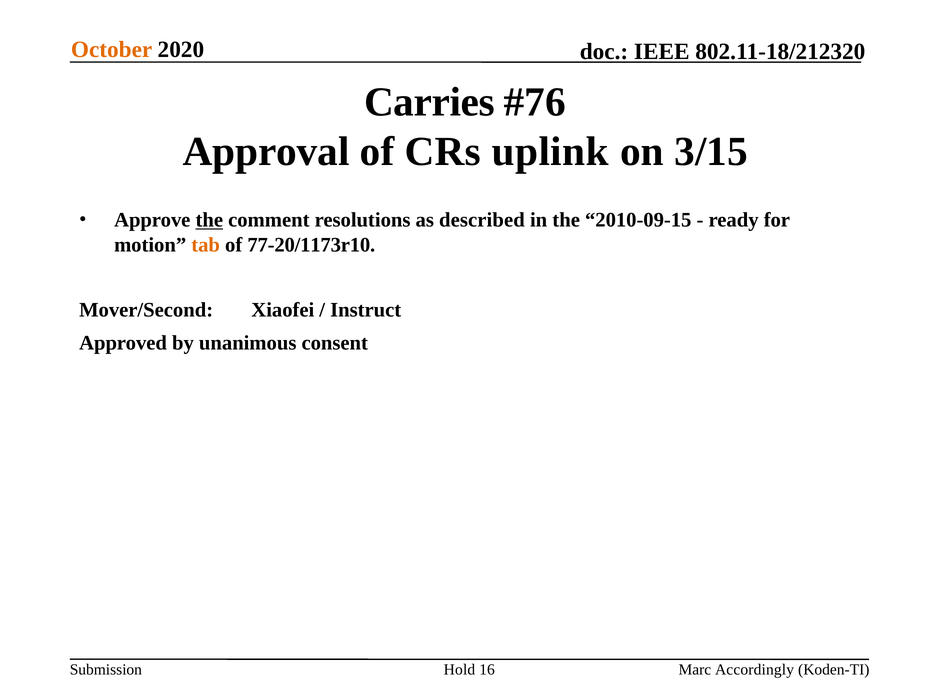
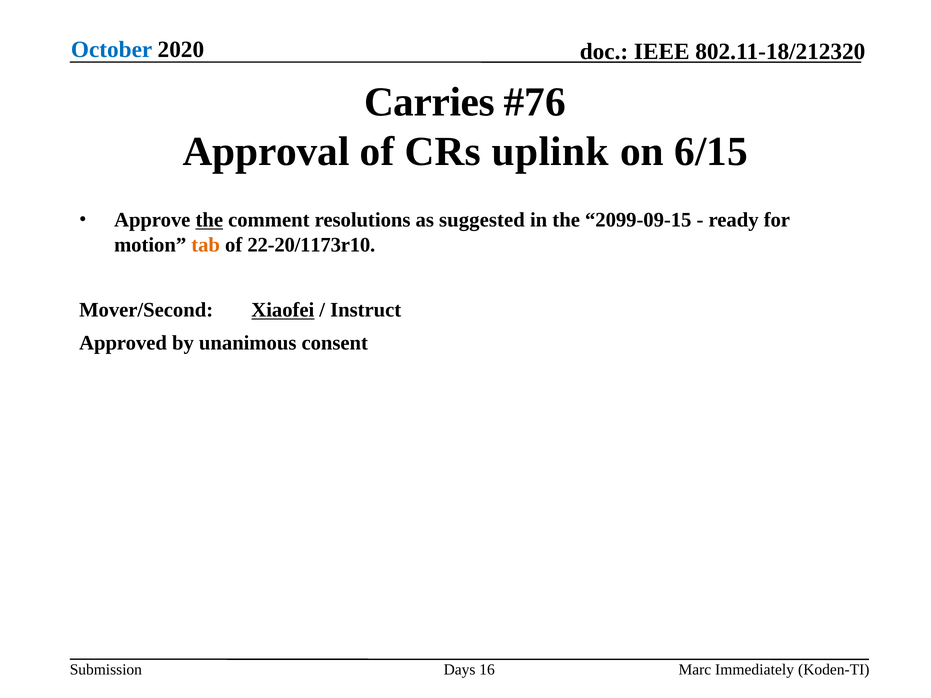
October colour: orange -> blue
3/15: 3/15 -> 6/15
described: described -> suggested
2010-09-15: 2010-09-15 -> 2099-09-15
77-20/1173r10: 77-20/1173r10 -> 22-20/1173r10
Xiaofei underline: none -> present
Hold: Hold -> Days
Accordingly: Accordingly -> Immediately
